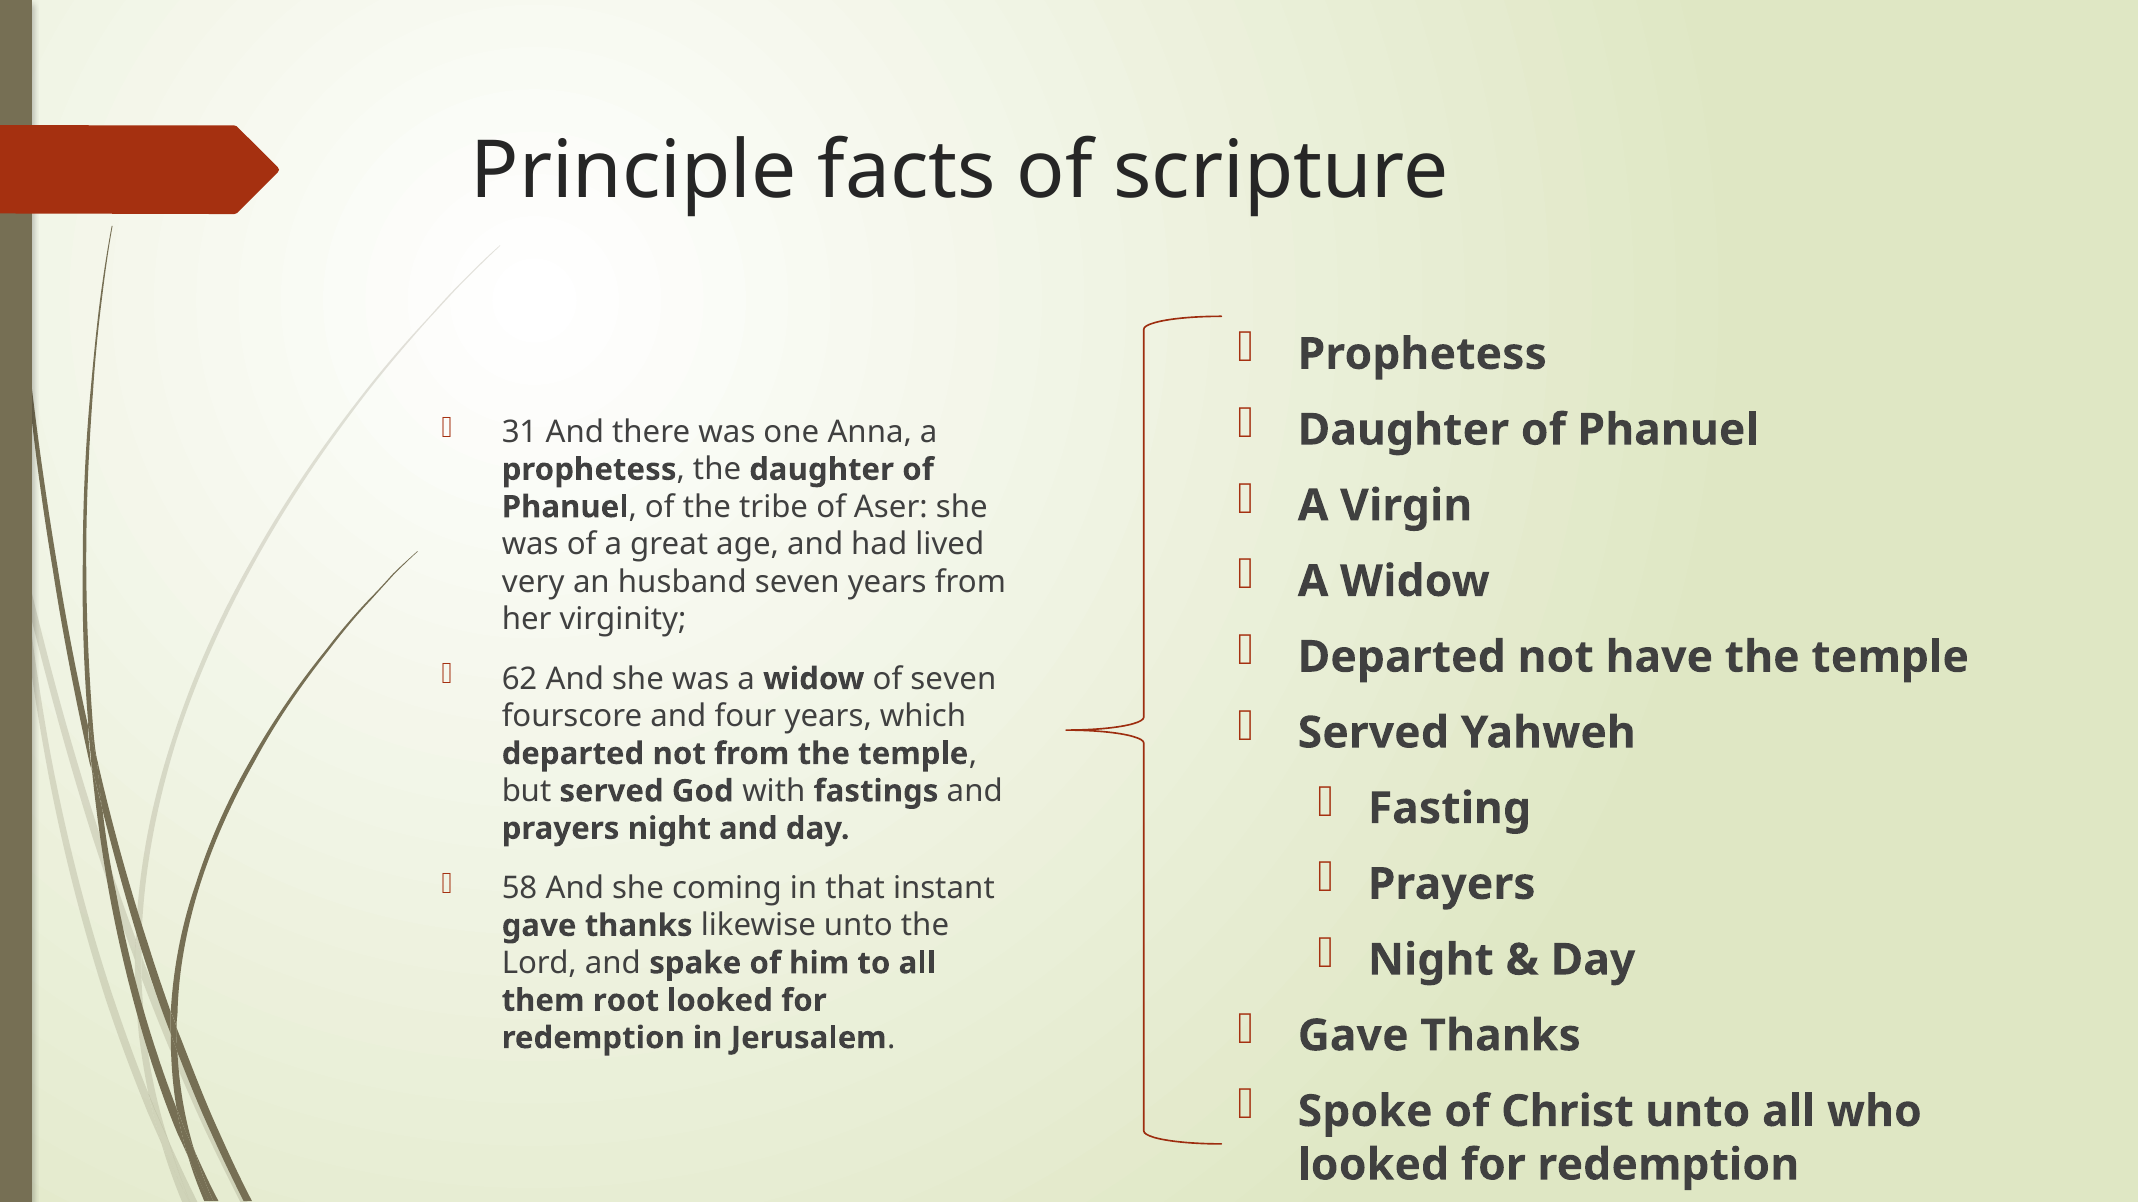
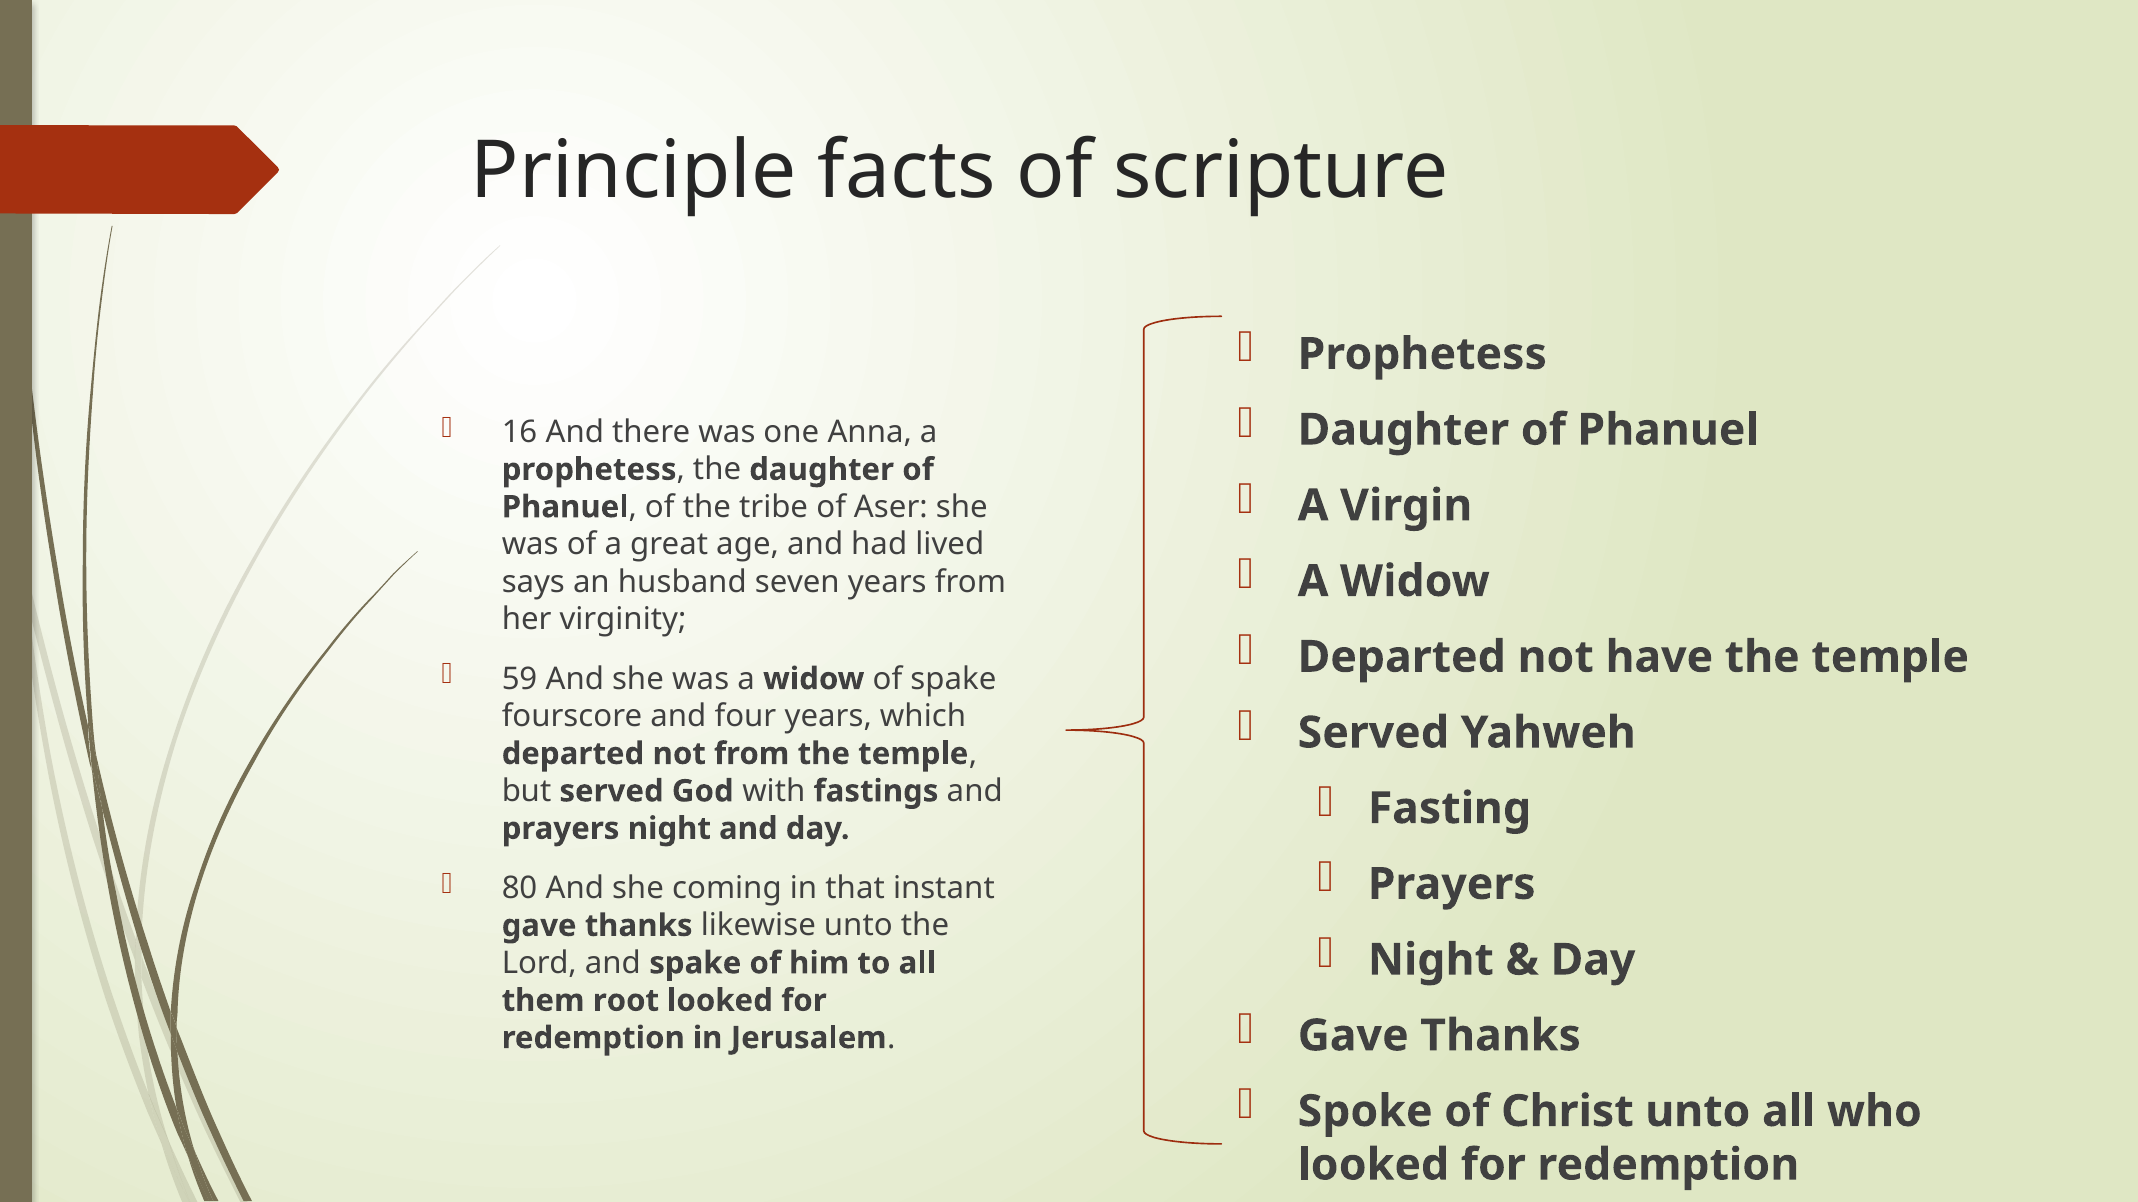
31: 31 -> 16
very: very -> says
62: 62 -> 59
of seven: seven -> spake
58: 58 -> 80
